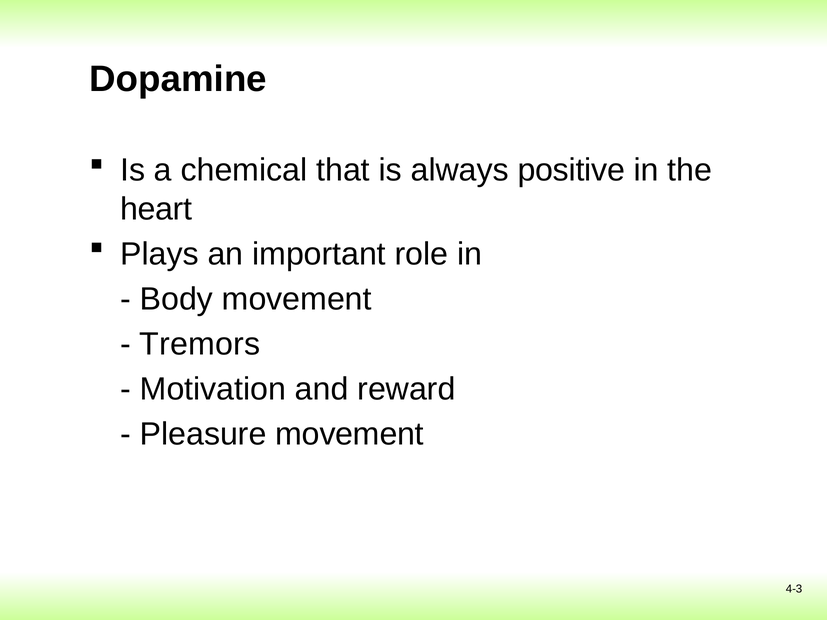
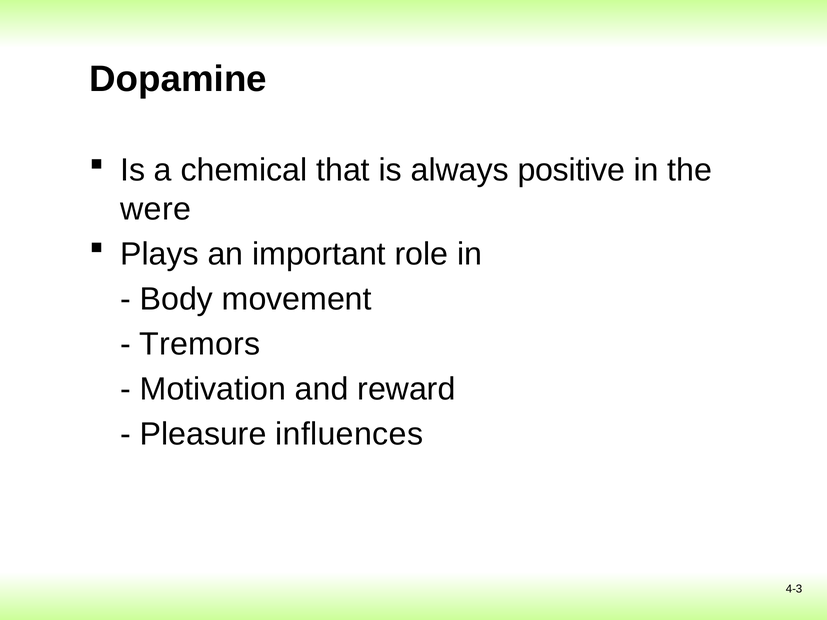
heart: heart -> were
Pleasure movement: movement -> influences
